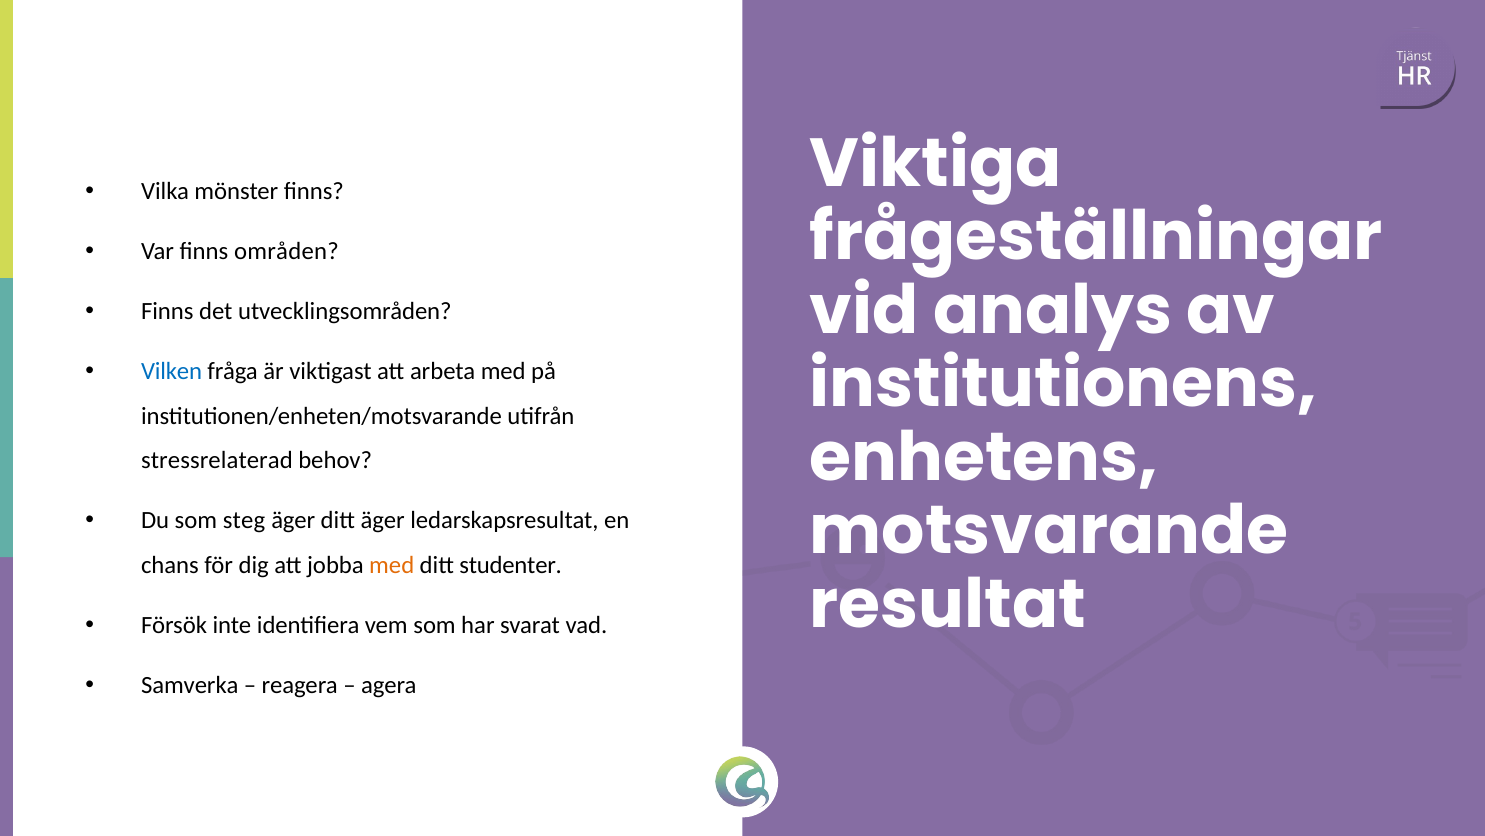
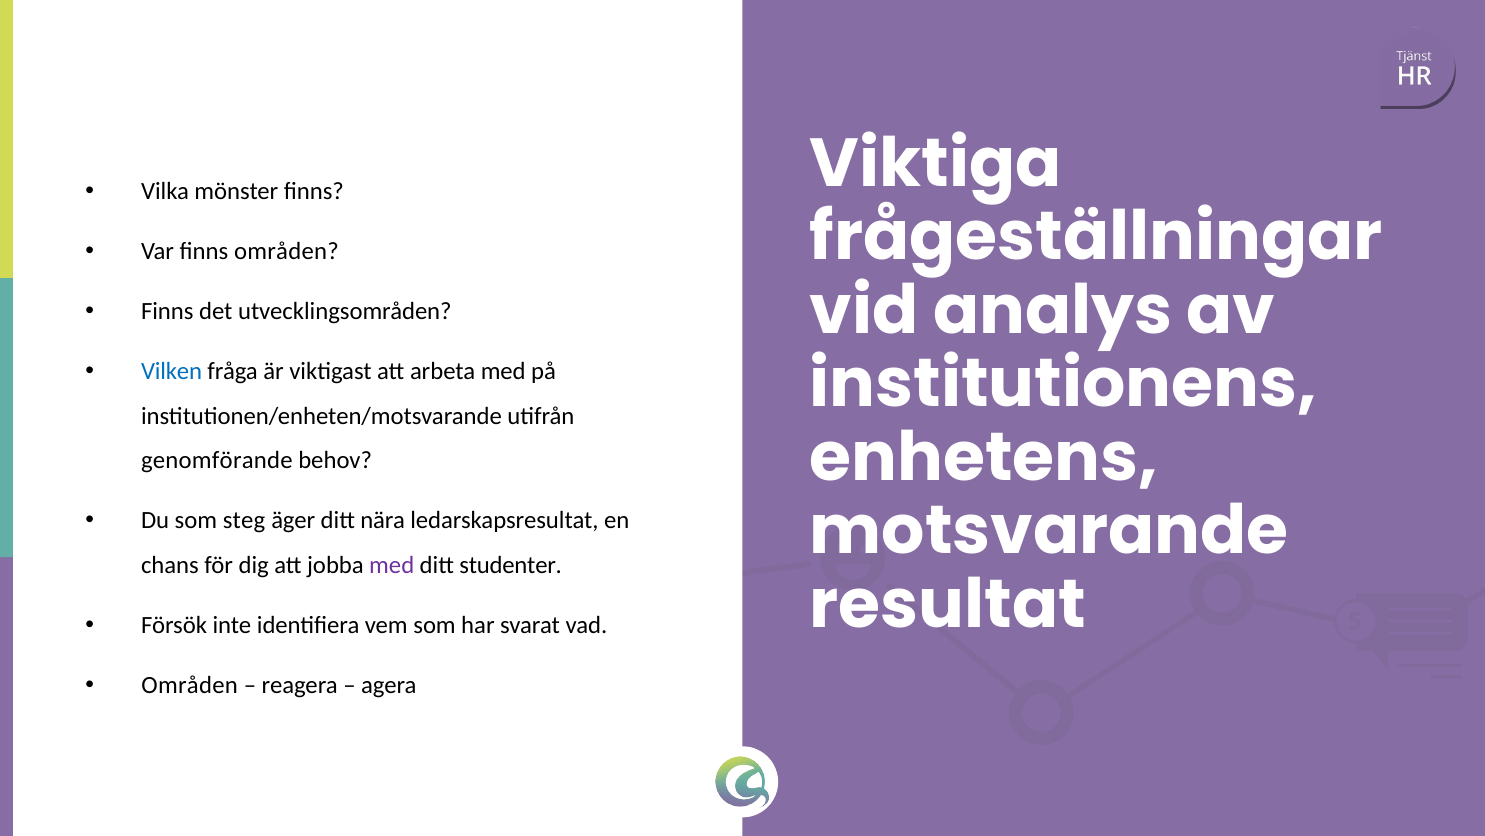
stressrelaterad: stressrelaterad -> genomförande
ditt äger: äger -> nära
med at (392, 565) colour: orange -> purple
Samverka at (190, 685): Samverka -> Områden
